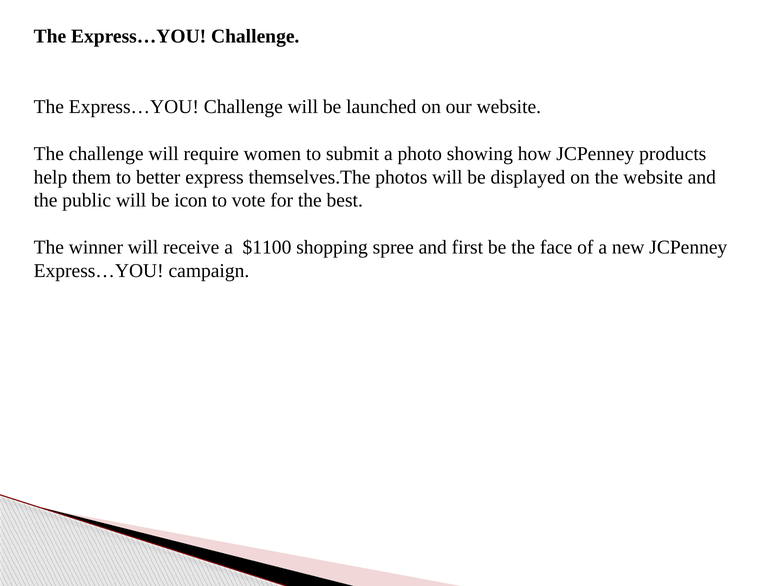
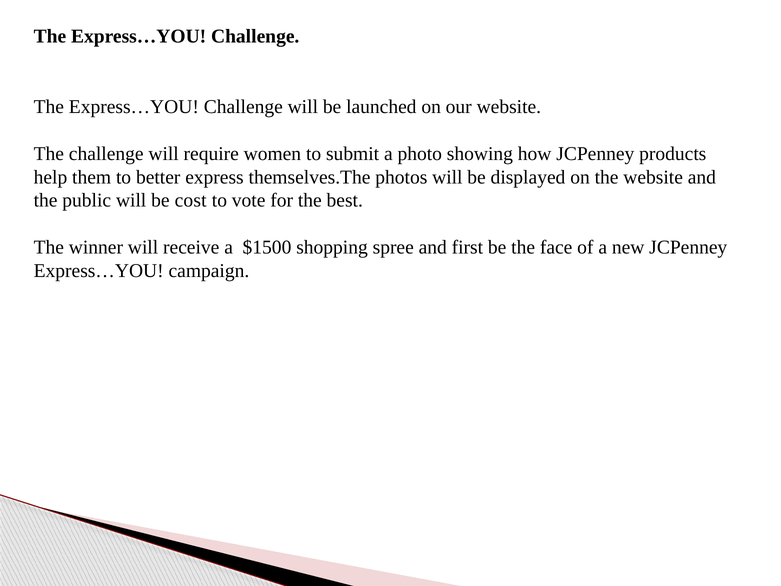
icon: icon -> cost
$1100: $1100 -> $1500
